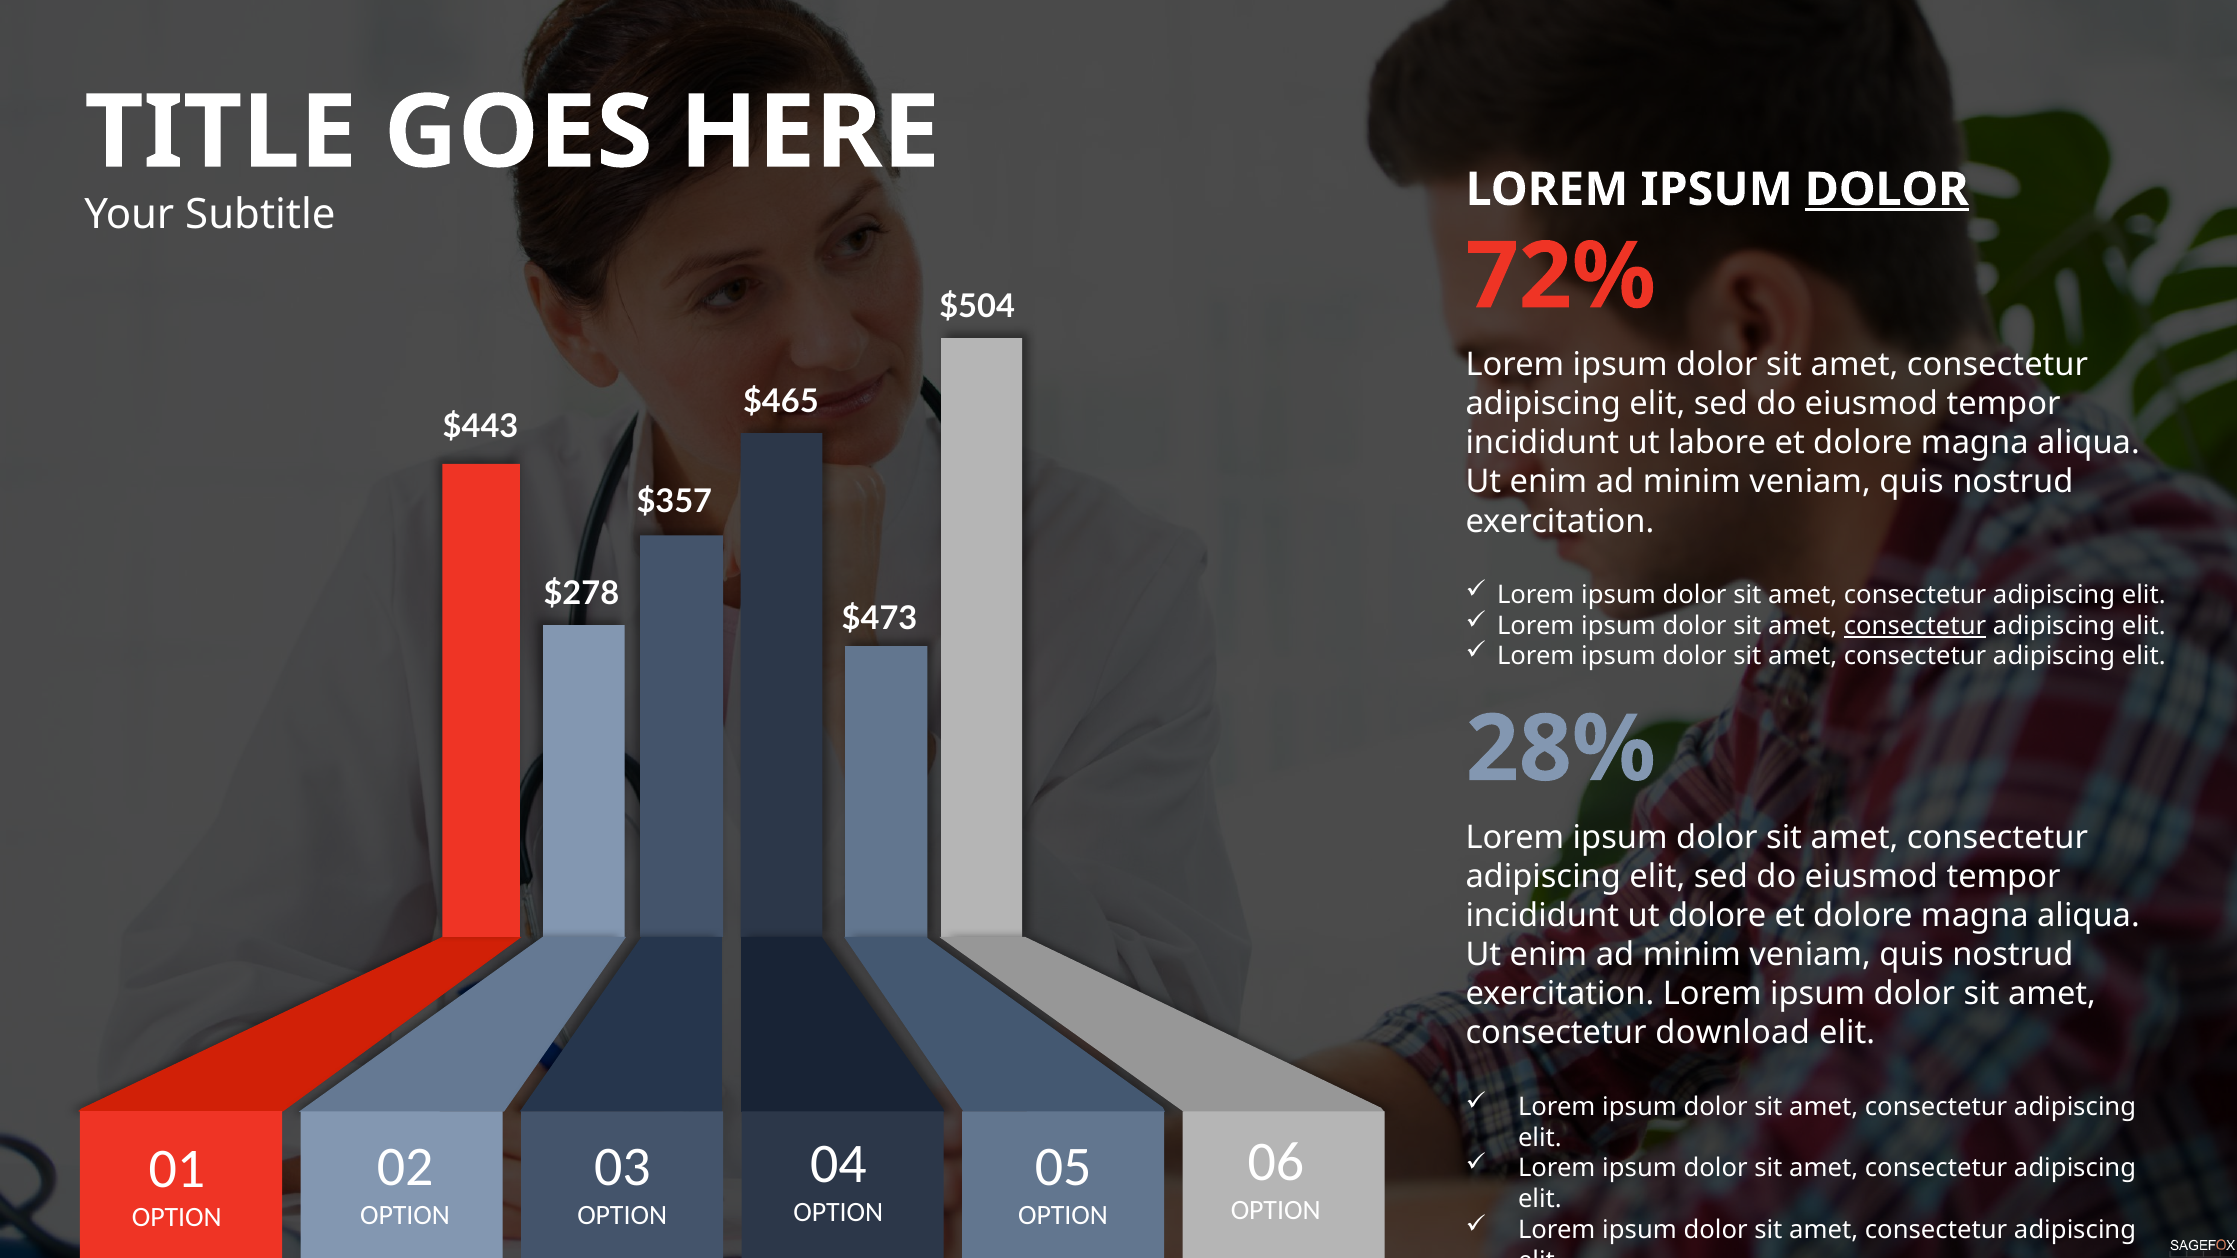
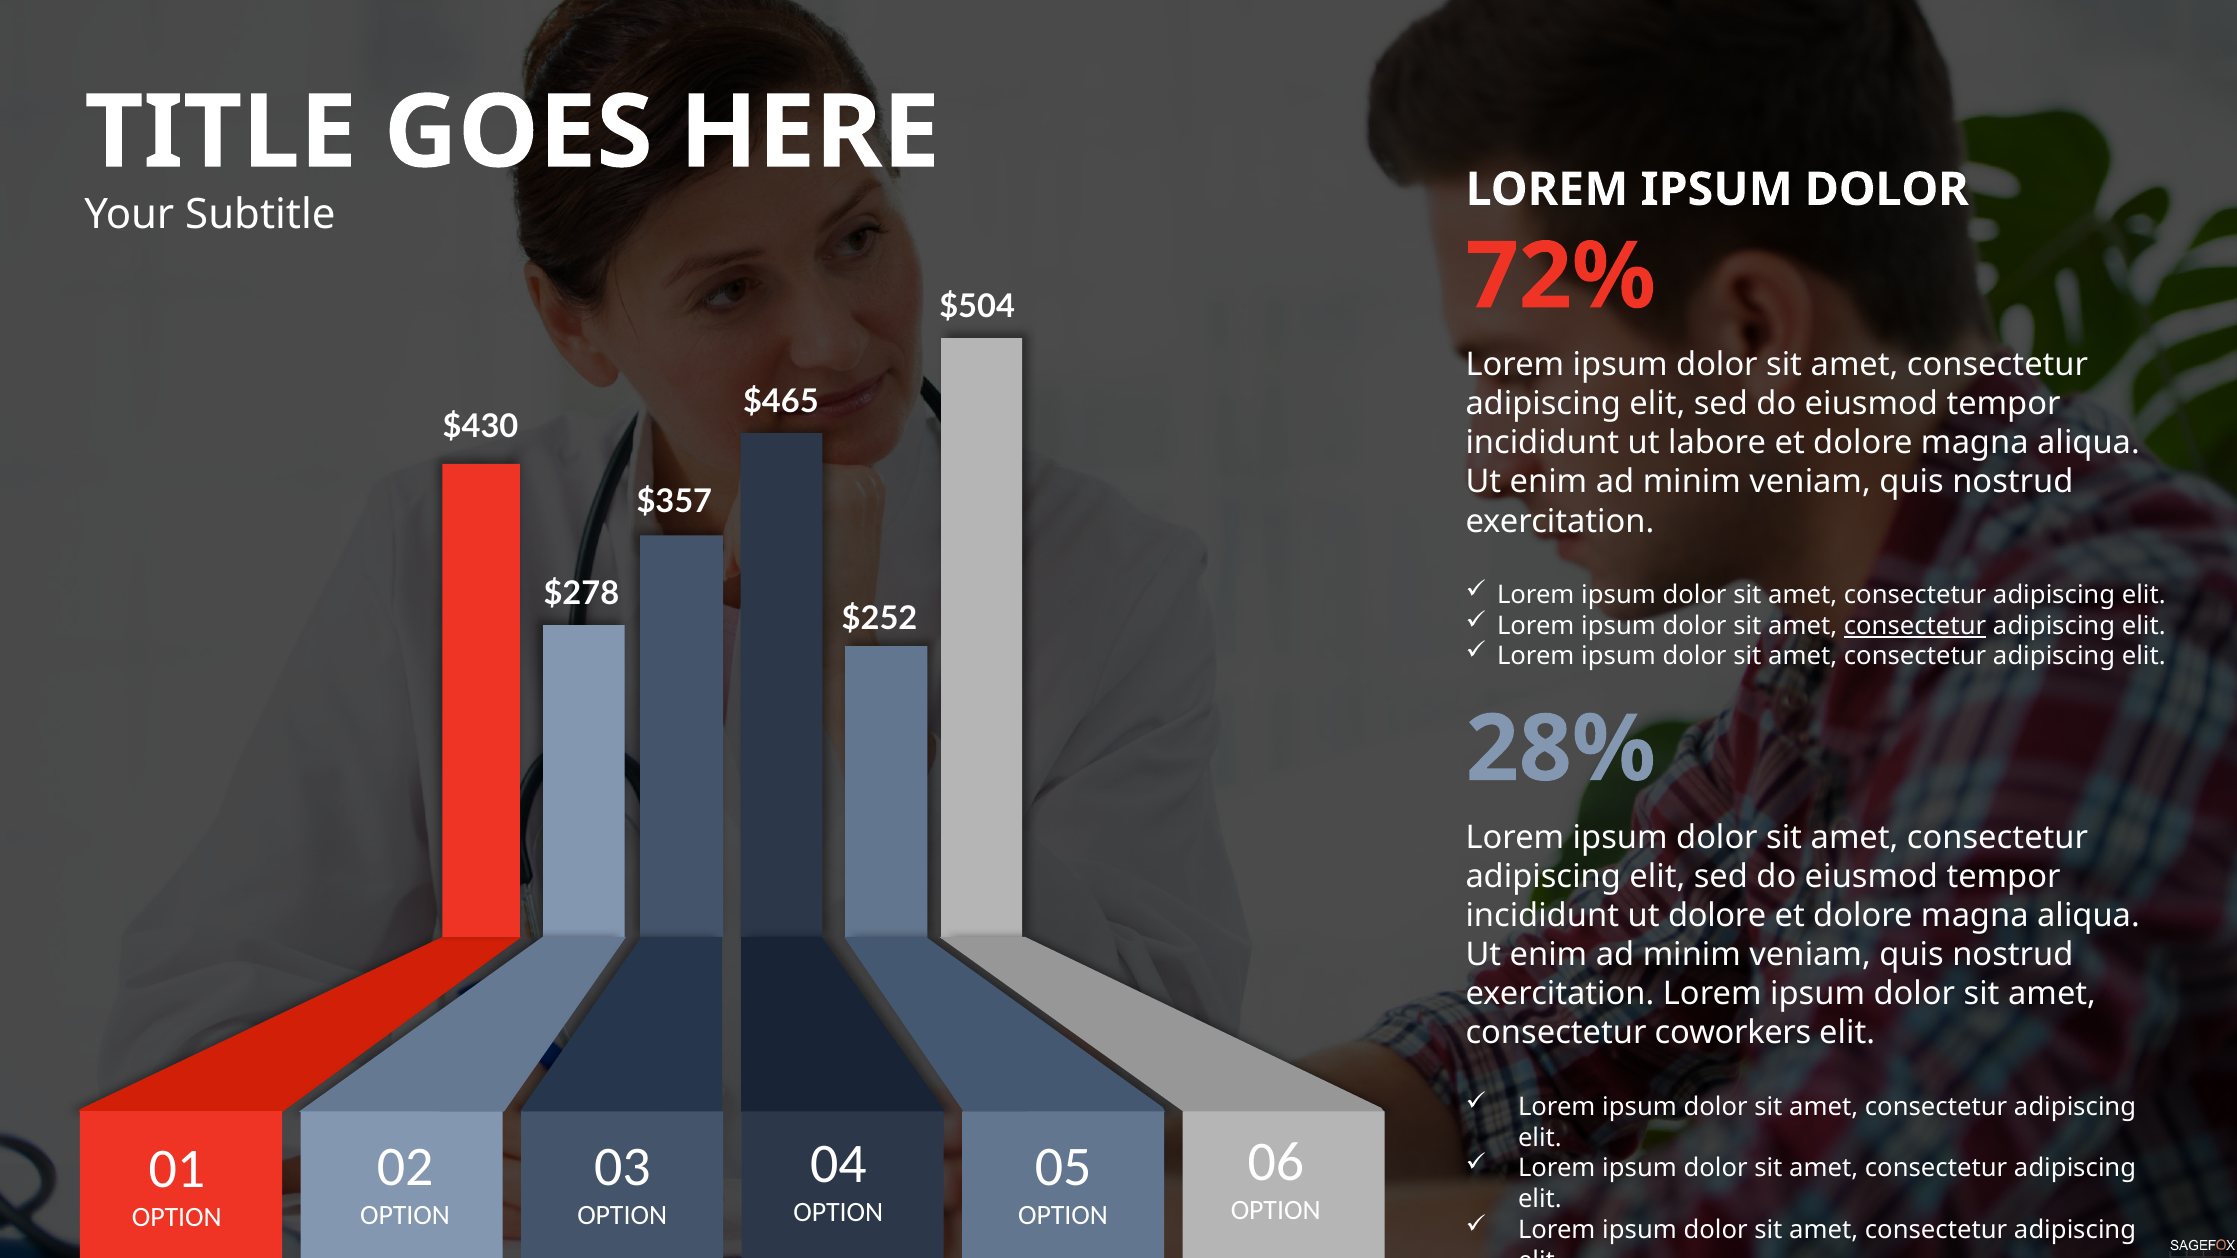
DOLOR at (1887, 190) underline: present -> none
$443: $443 -> $430
$473: $473 -> $252
download: download -> coworkers
